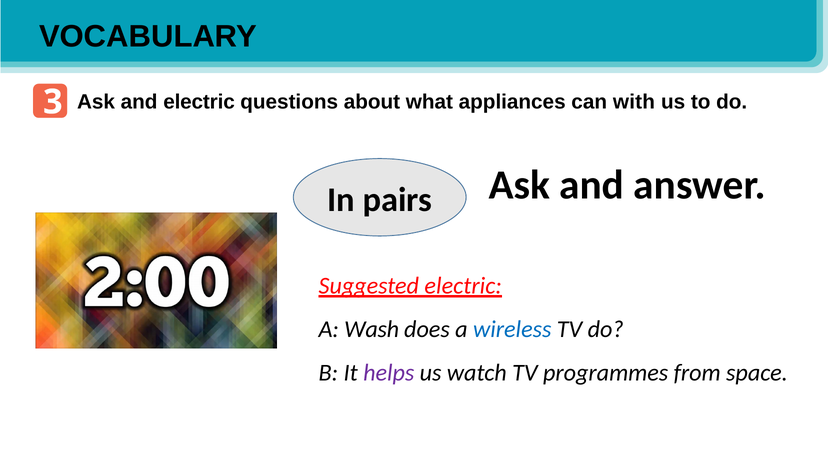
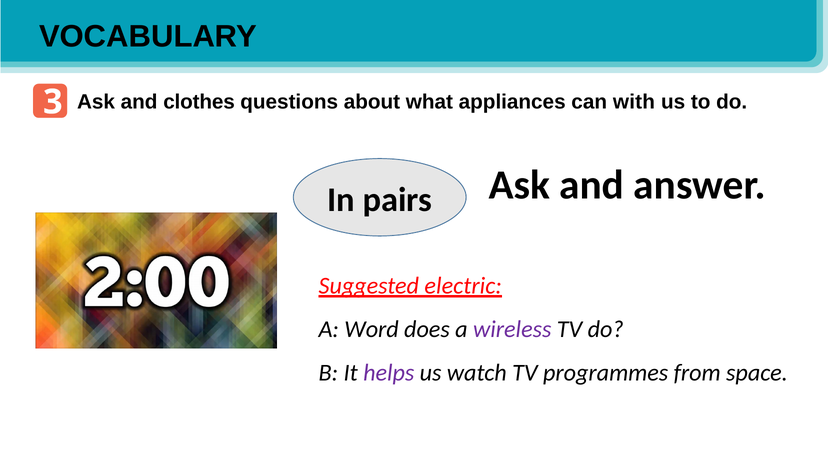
and electric: electric -> clothes
Wash: Wash -> Word
wireless colour: blue -> purple
